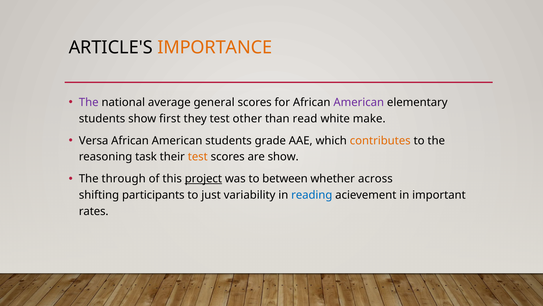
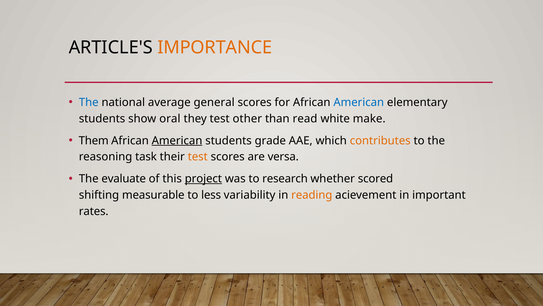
The at (89, 102) colour: purple -> blue
American at (359, 102) colour: purple -> blue
first: first -> oral
Versa: Versa -> Them
American at (177, 140) underline: none -> present
are show: show -> versa
through: through -> evaluate
between: between -> research
across: across -> scored
participants: participants -> measurable
just: just -> less
reading colour: blue -> orange
